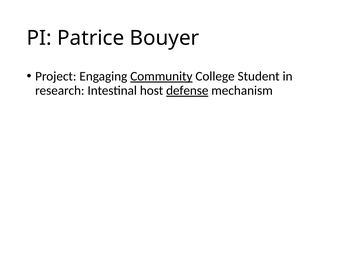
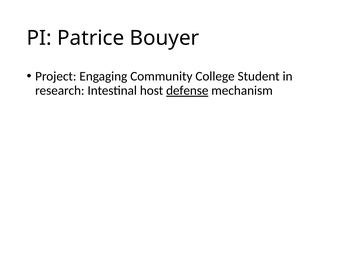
Community underline: present -> none
